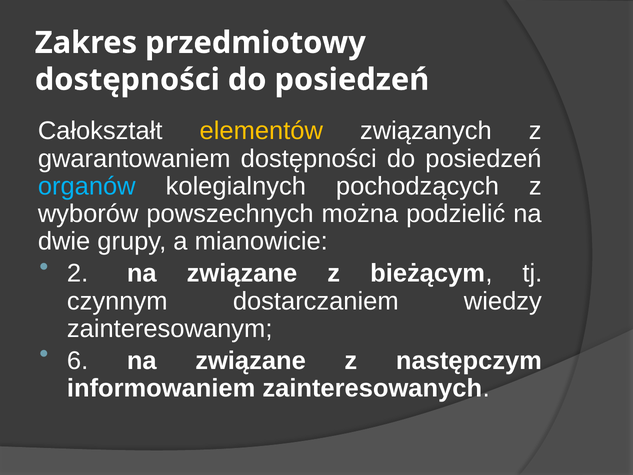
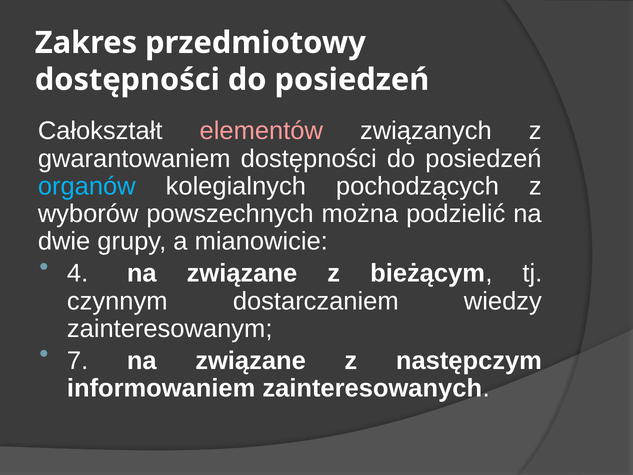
elementów colour: yellow -> pink
2: 2 -> 4
6: 6 -> 7
